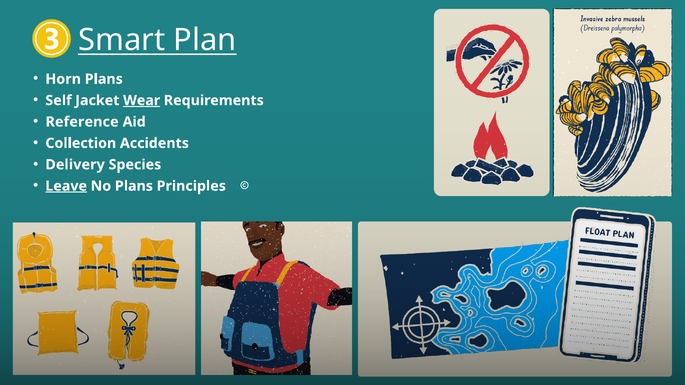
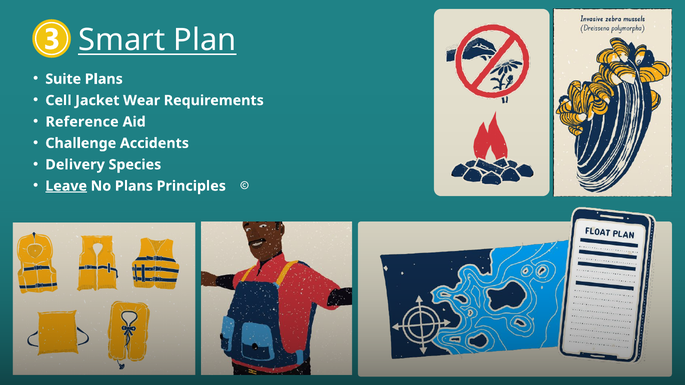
Horn: Horn -> Suite
Self: Self -> Cell
Wear underline: present -> none
Collection: Collection -> Challenge
